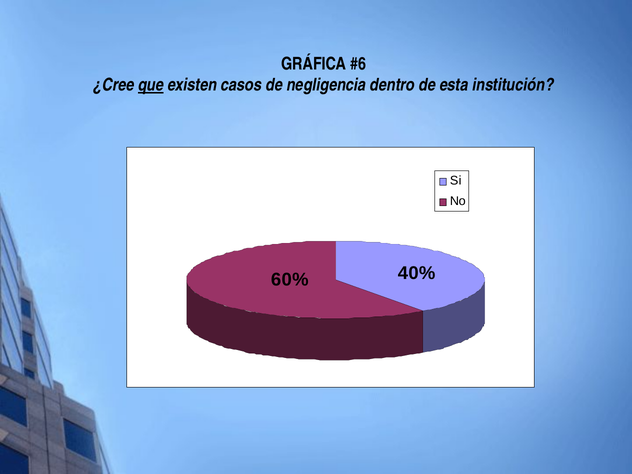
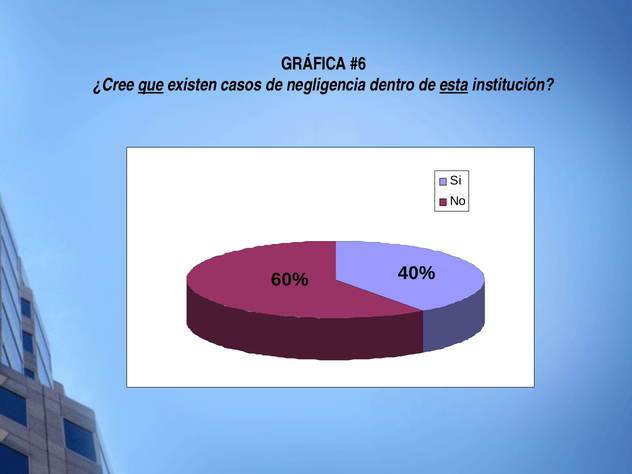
esta underline: none -> present
